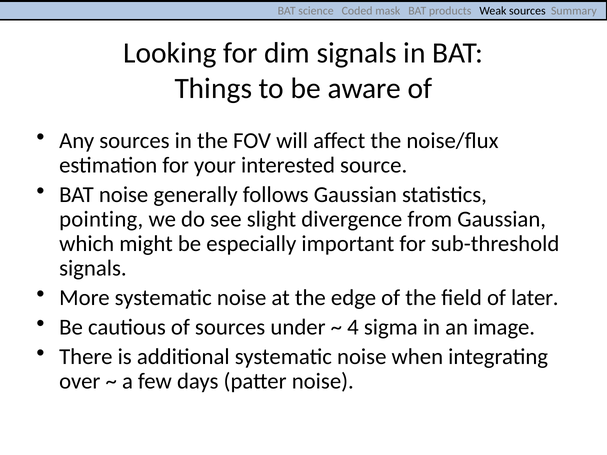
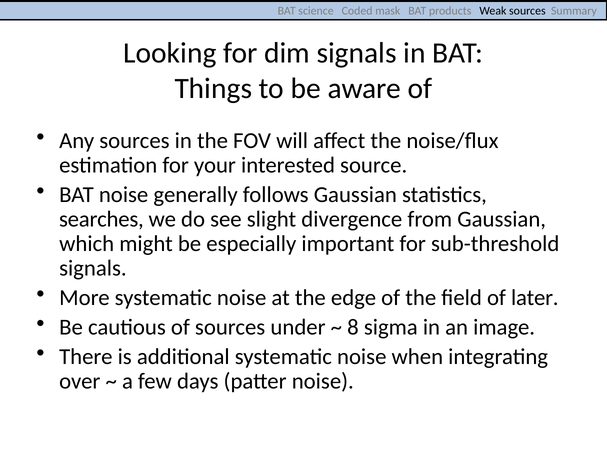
pointing: pointing -> searches
4: 4 -> 8
